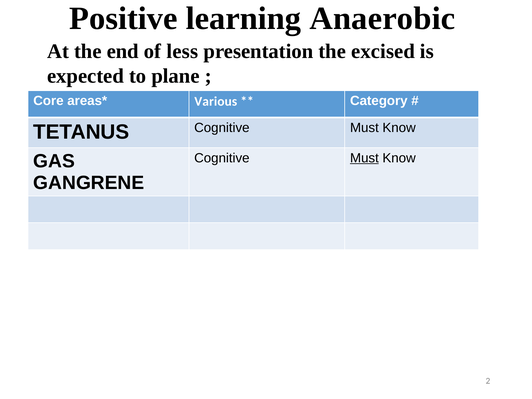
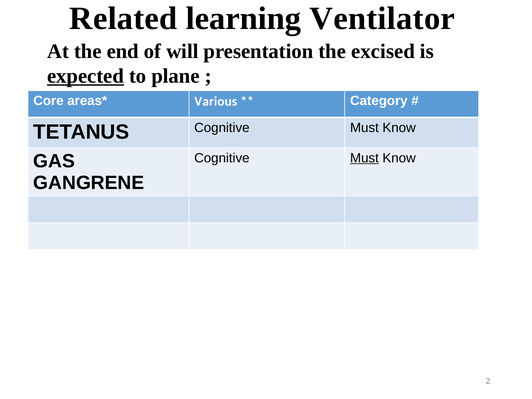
Positive: Positive -> Related
Anaerobic: Anaerobic -> Ventilator
less: less -> will
expected underline: none -> present
